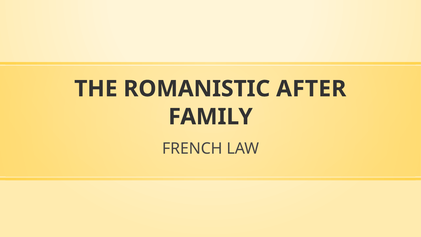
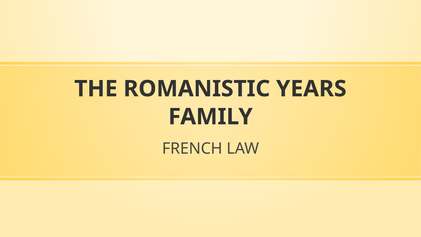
AFTER: AFTER -> YEARS
